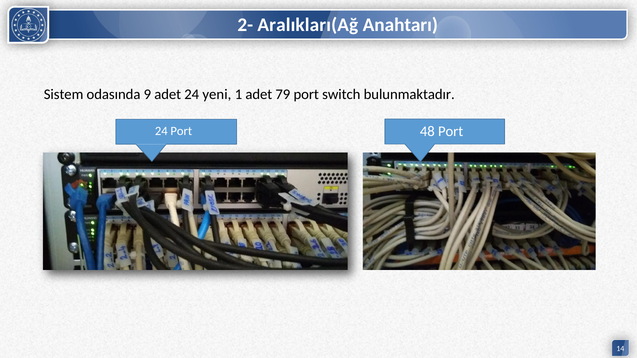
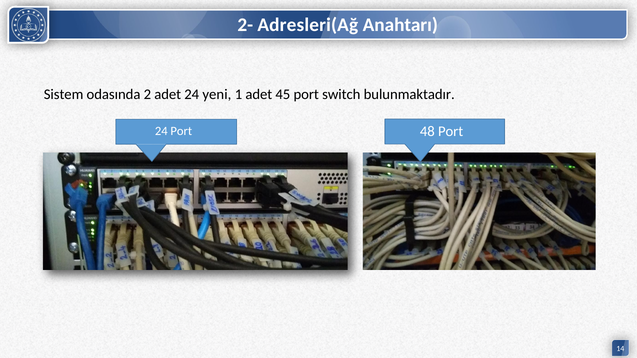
Aralıkları(Ağ: Aralıkları(Ağ -> Adresleri(Ağ
9: 9 -> 2
79: 79 -> 45
